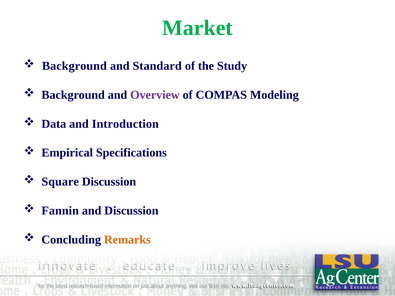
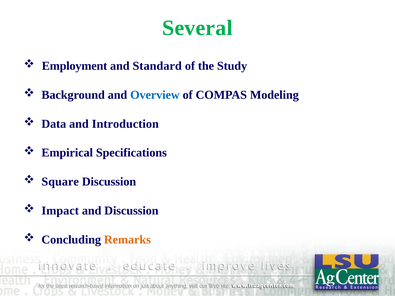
Market: Market -> Several
Background at (74, 66): Background -> Employment
Overview colour: purple -> blue
Fannin: Fannin -> Impact
